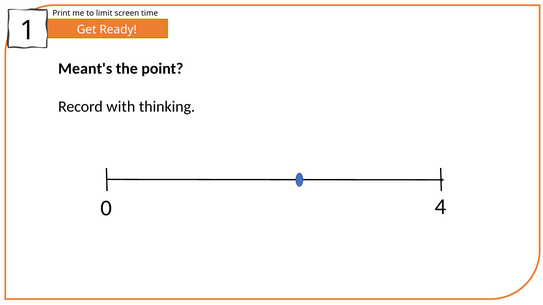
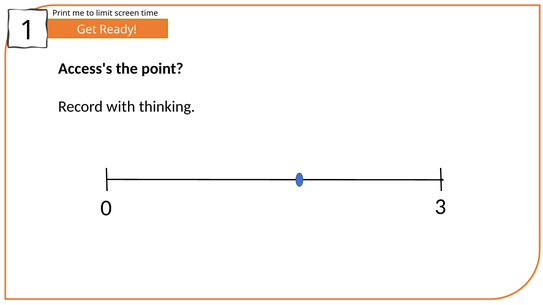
Meant's: Meant's -> Access's
4: 4 -> 3
